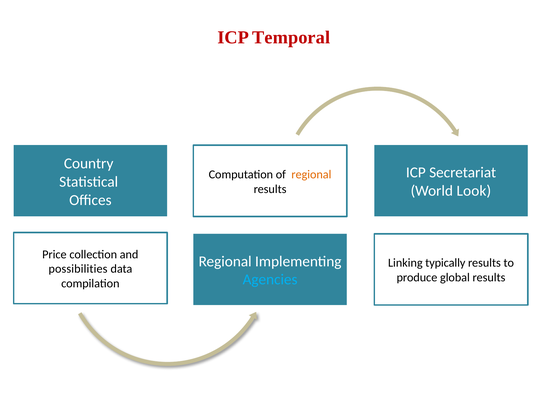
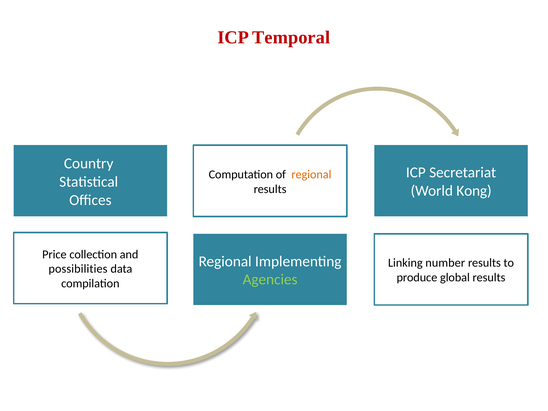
Look: Look -> Kong
typically: typically -> number
Agencies colour: light blue -> light green
